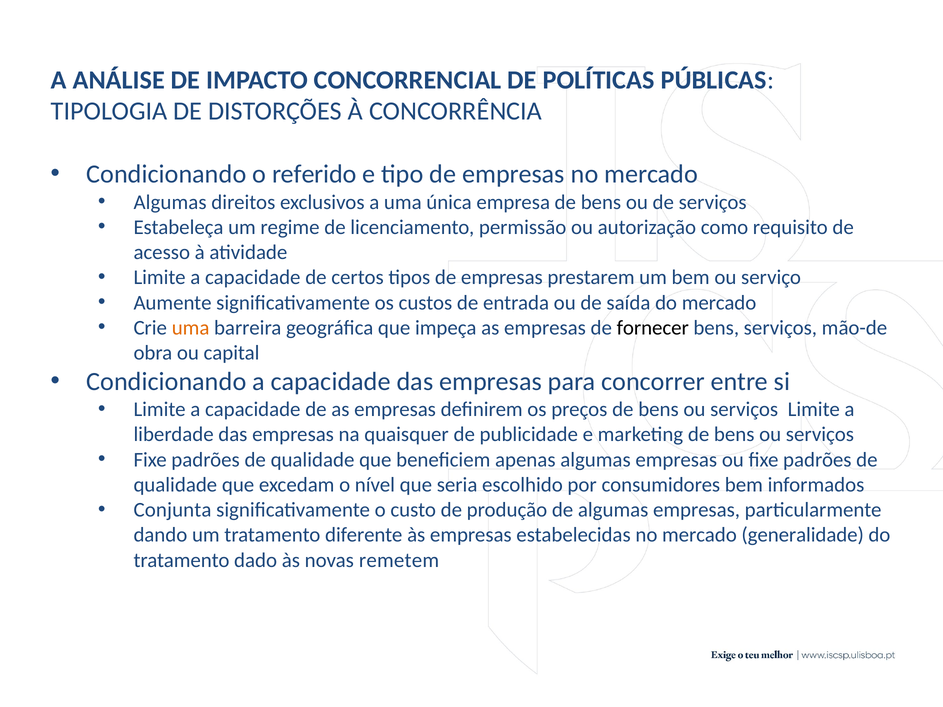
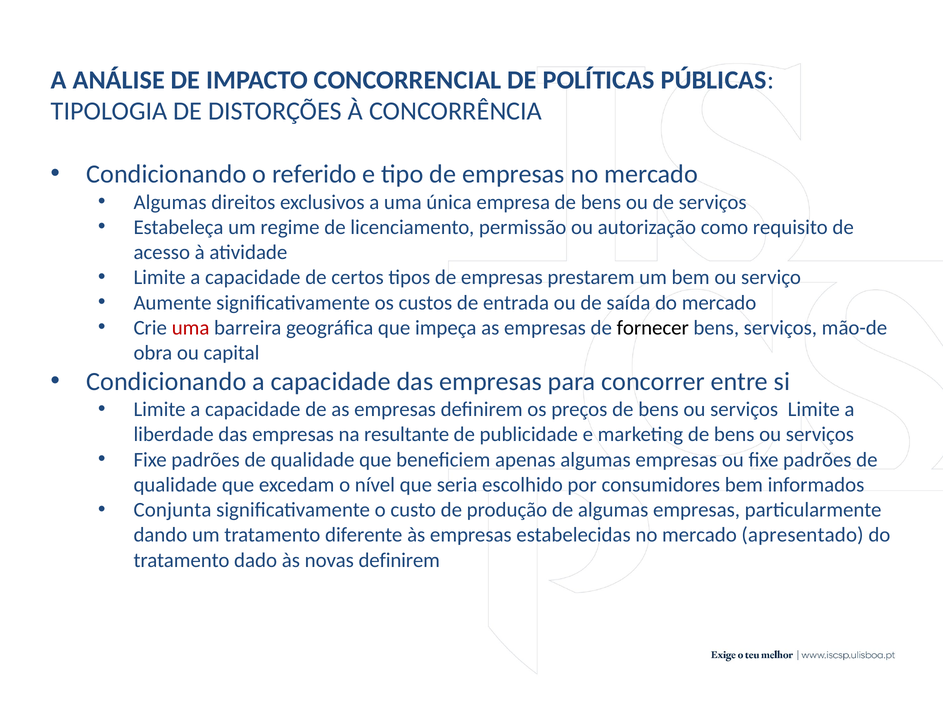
uma at (191, 328) colour: orange -> red
quaisquer: quaisquer -> resultante
generalidade: generalidade -> apresentado
novas remetem: remetem -> definirem
